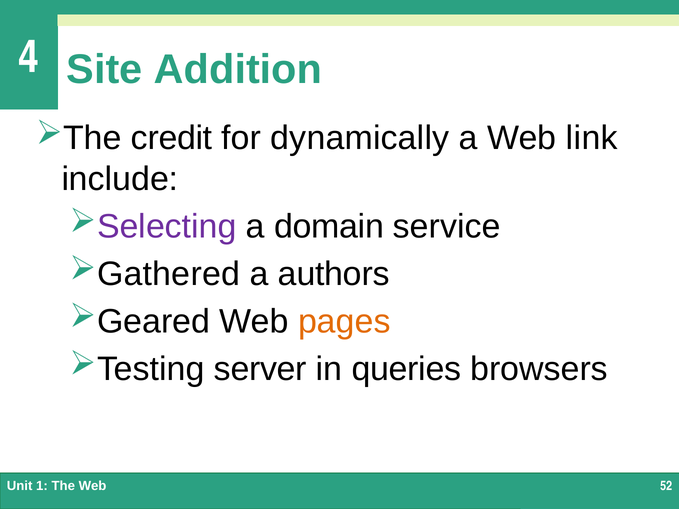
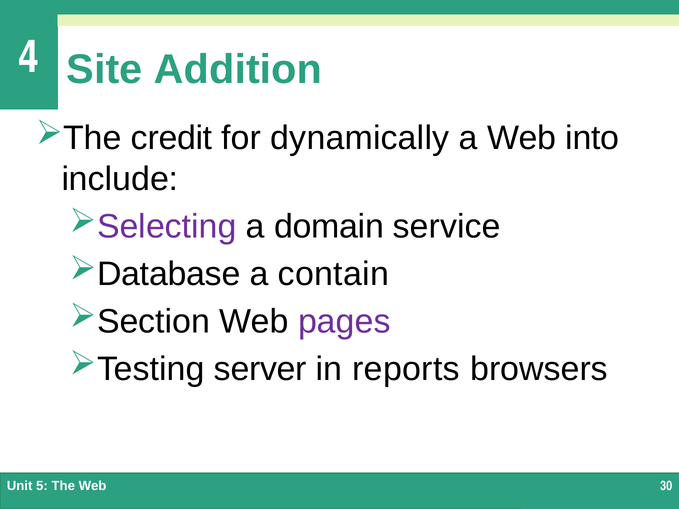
link: link -> into
Gathered: Gathered -> Database
authors: authors -> contain
Geared: Geared -> Section
pages colour: orange -> purple
queries: queries -> reports
1: 1 -> 5
52: 52 -> 30
